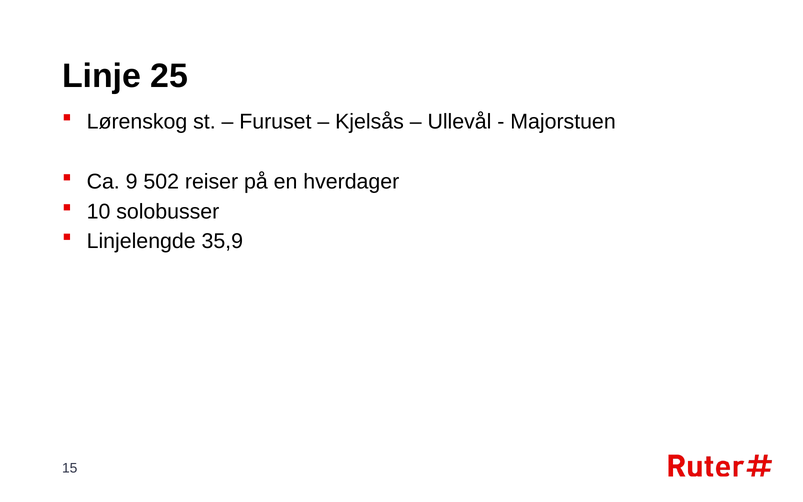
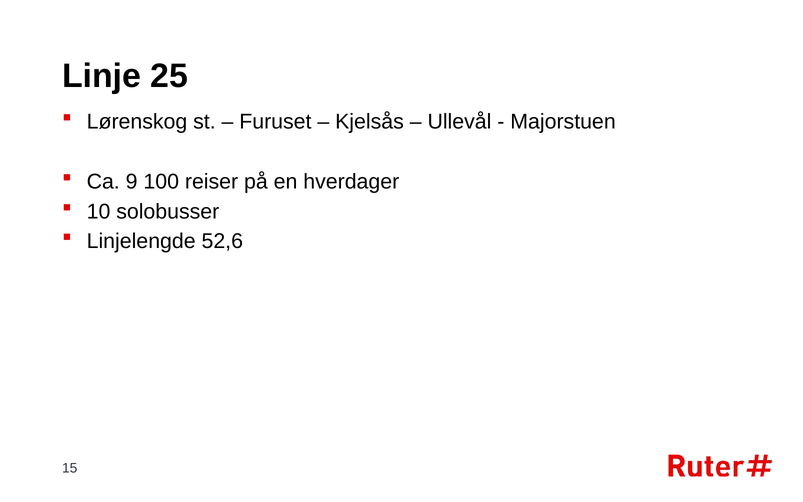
502: 502 -> 100
35,9: 35,9 -> 52,6
